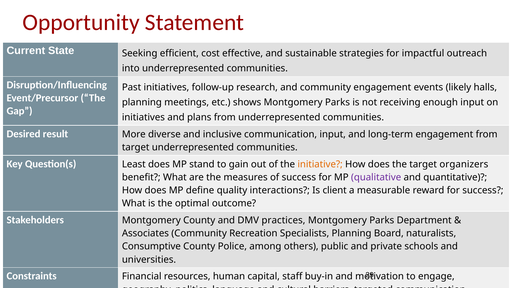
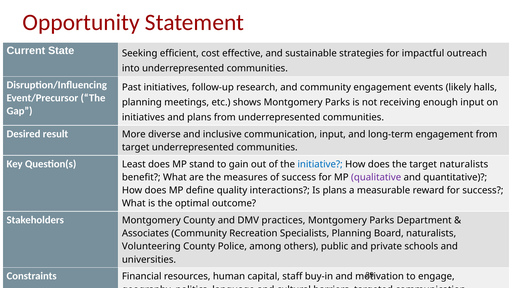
initiative colour: orange -> blue
target organizers: organizers -> naturalists
Is client: client -> plans
Consumptive: Consumptive -> Volunteering
